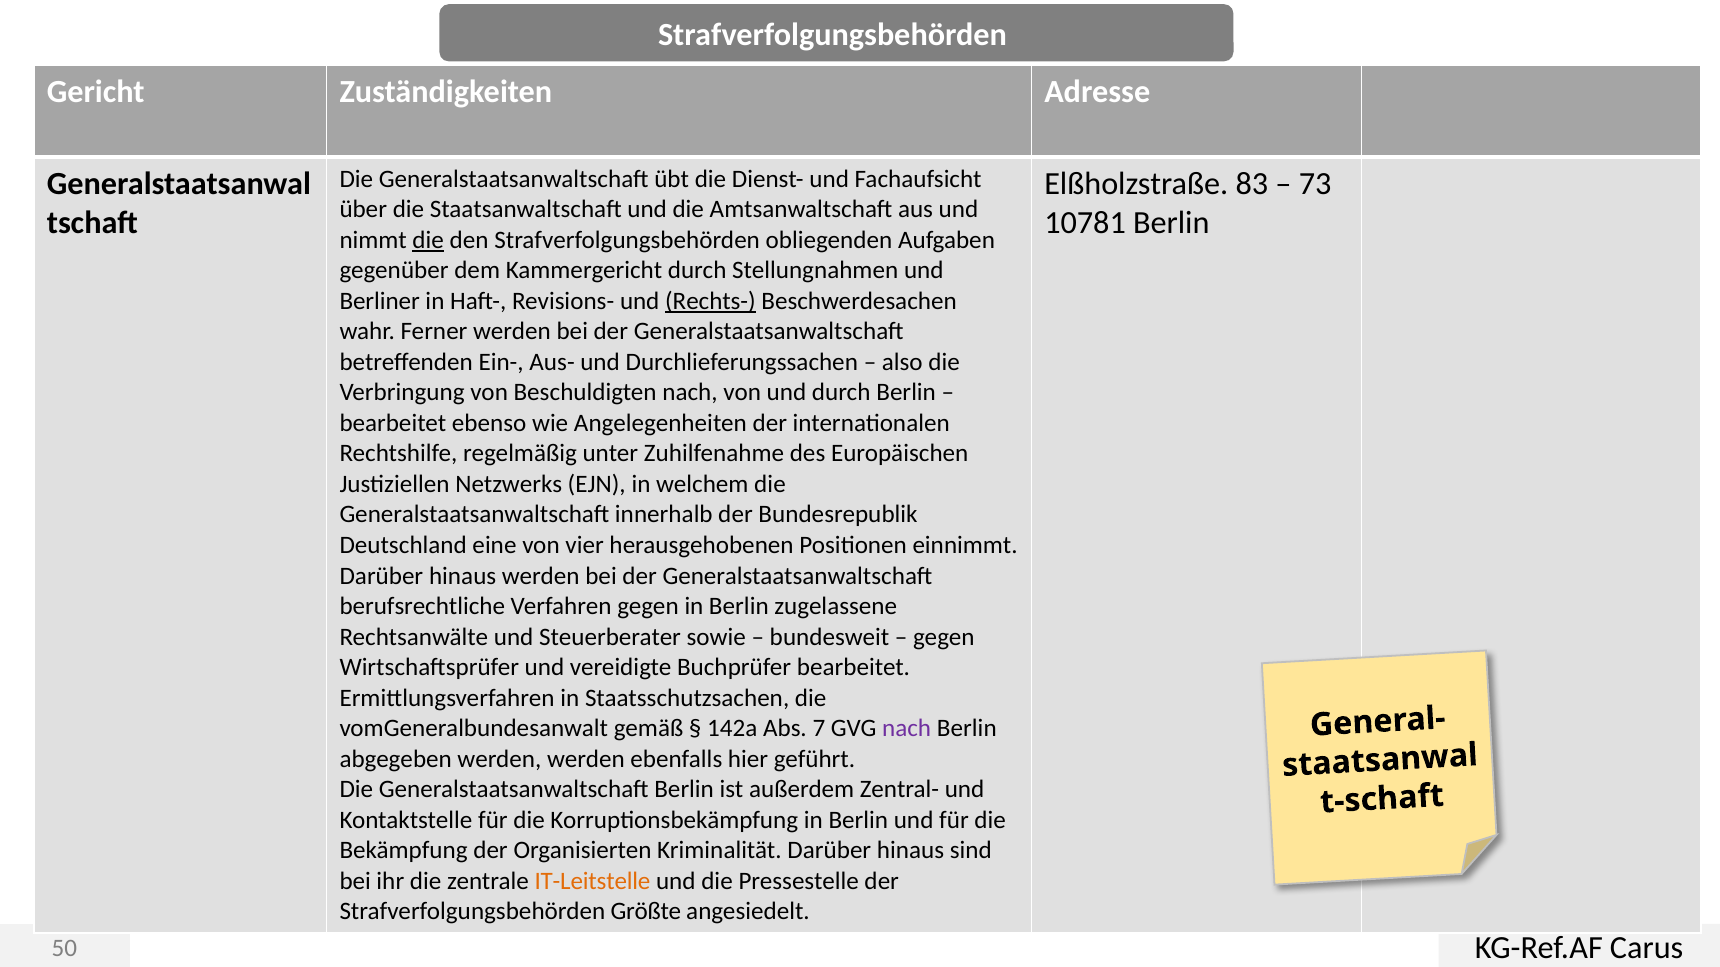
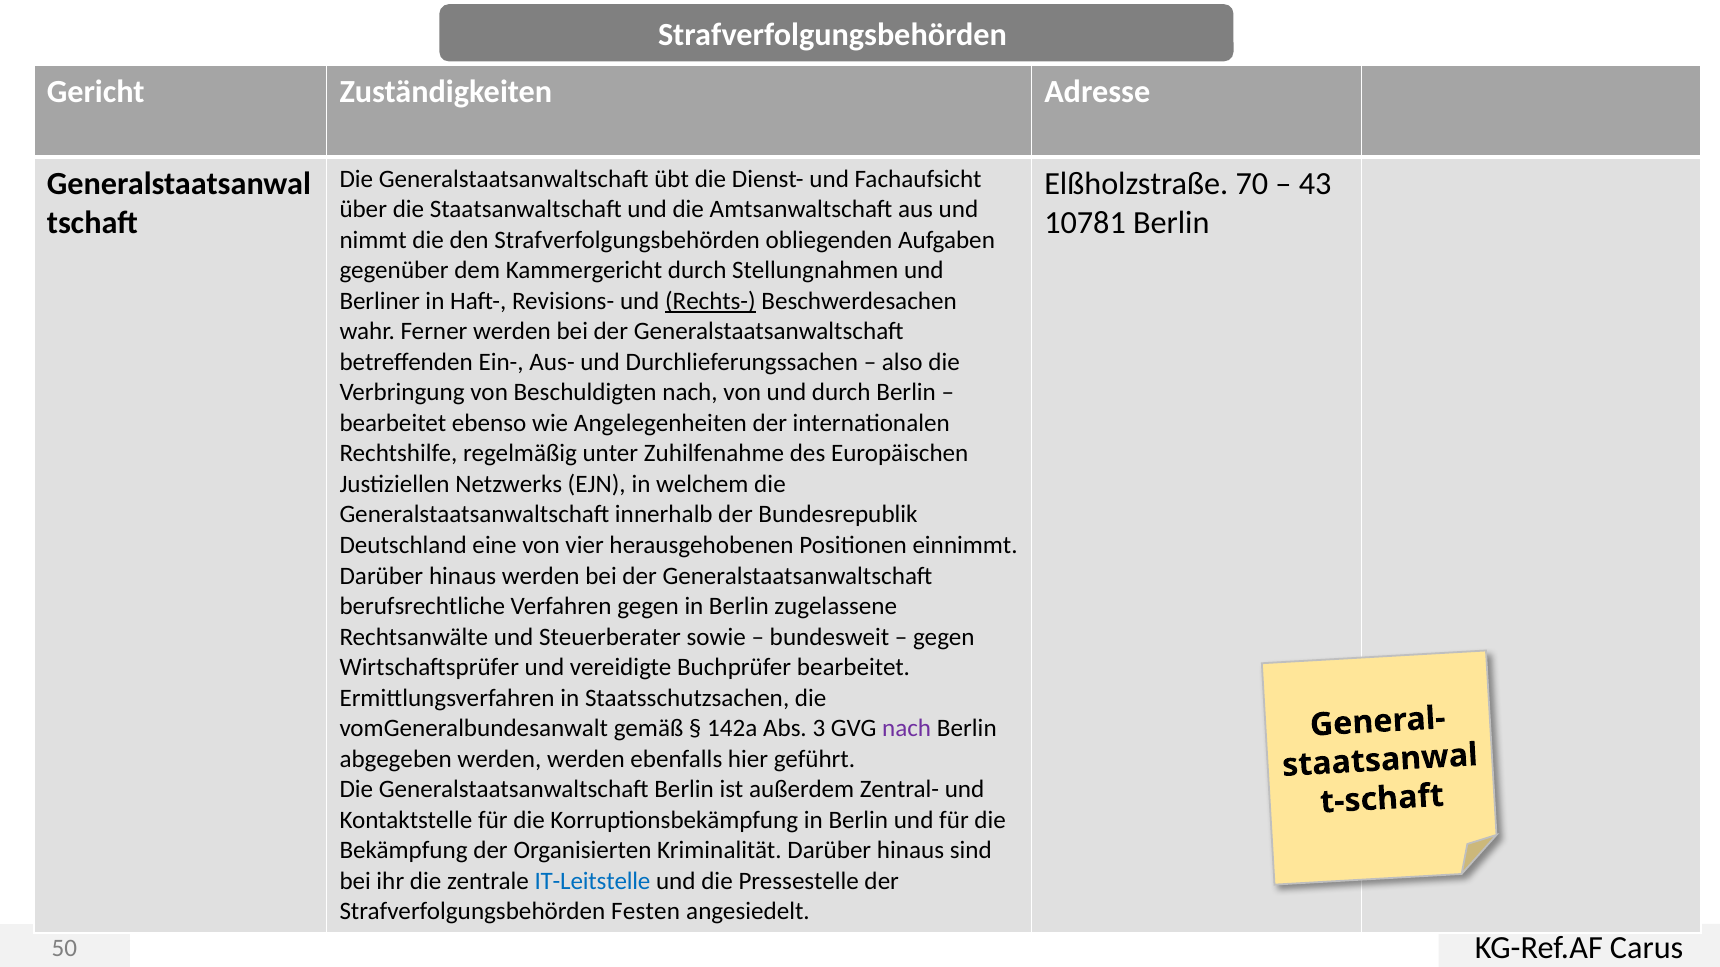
83: 83 -> 70
73: 73 -> 43
die at (428, 240) underline: present -> none
7: 7 -> 3
IT-Leitstelle colour: orange -> blue
Größte: Größte -> Festen
